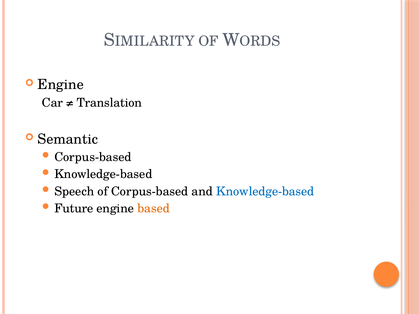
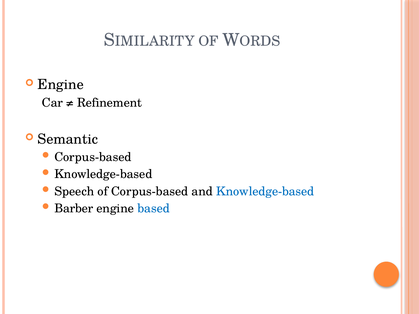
Translation: Translation -> Refinement
Future: Future -> Barber
based colour: orange -> blue
